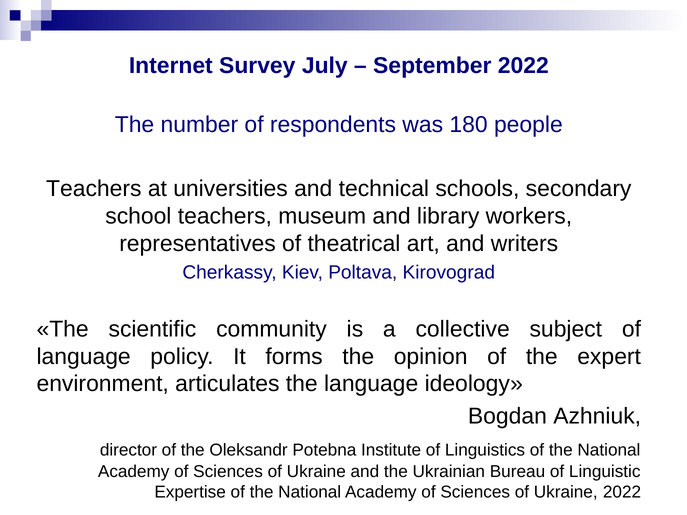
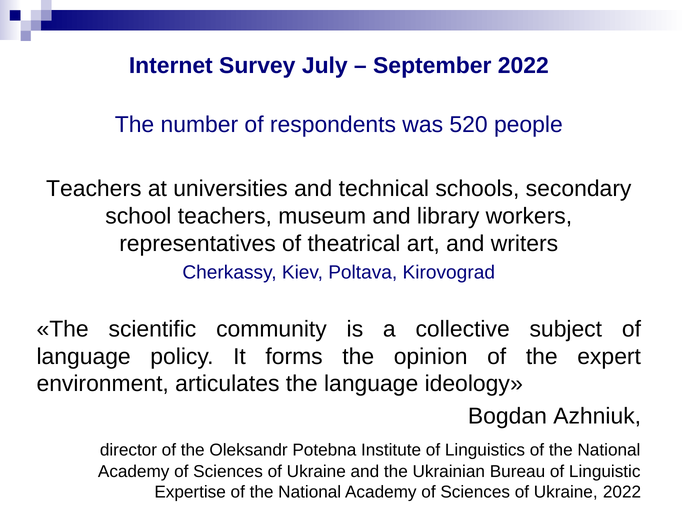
180: 180 -> 520
